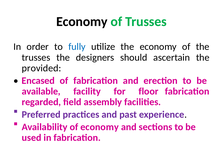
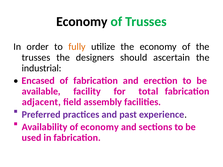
fully colour: blue -> orange
provided: provided -> industrial
floor: floor -> total
regarded: regarded -> adjacent
